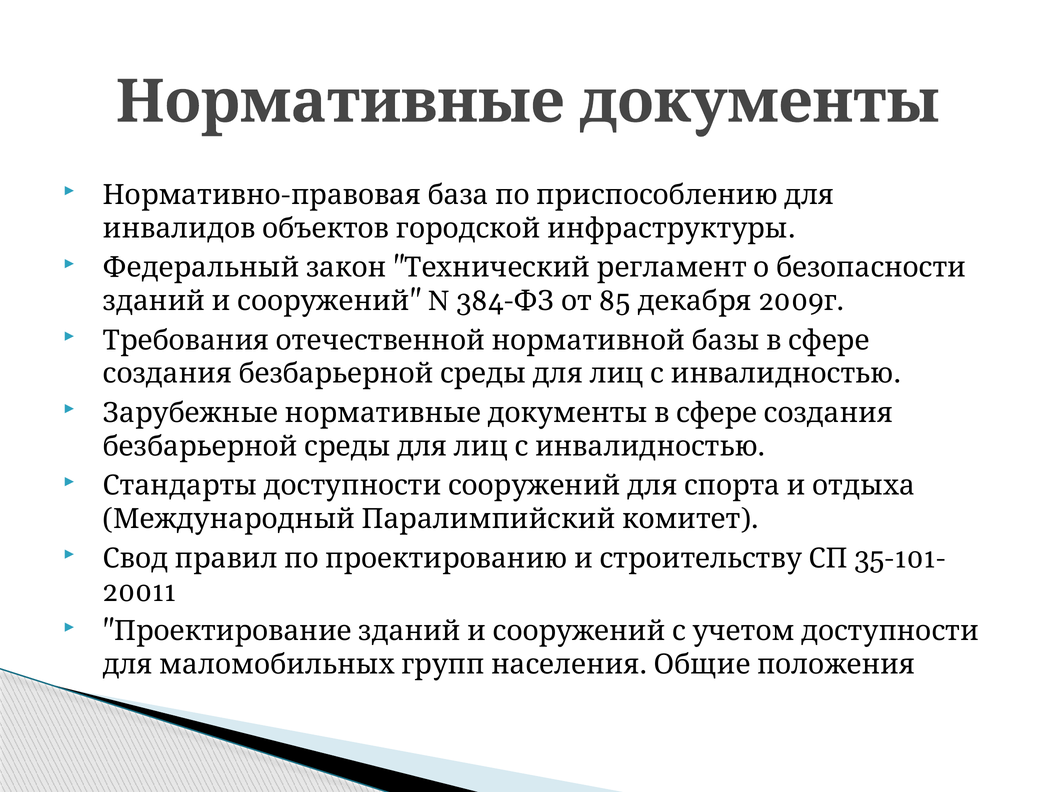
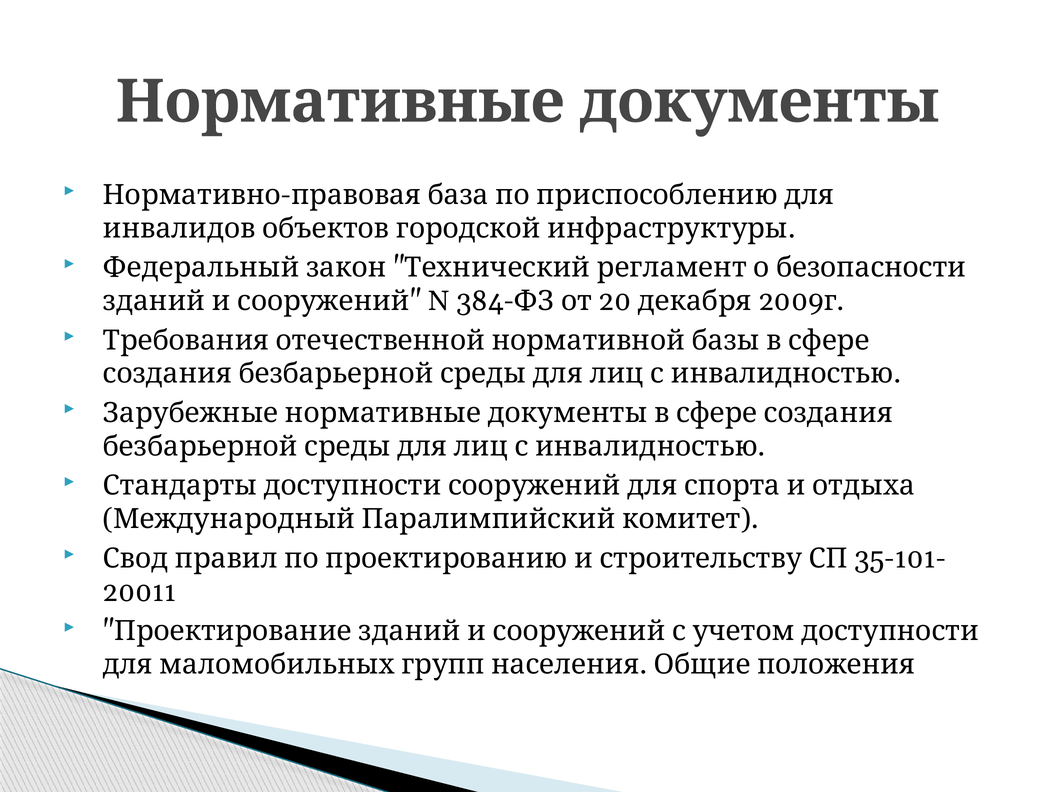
85: 85 -> 20
